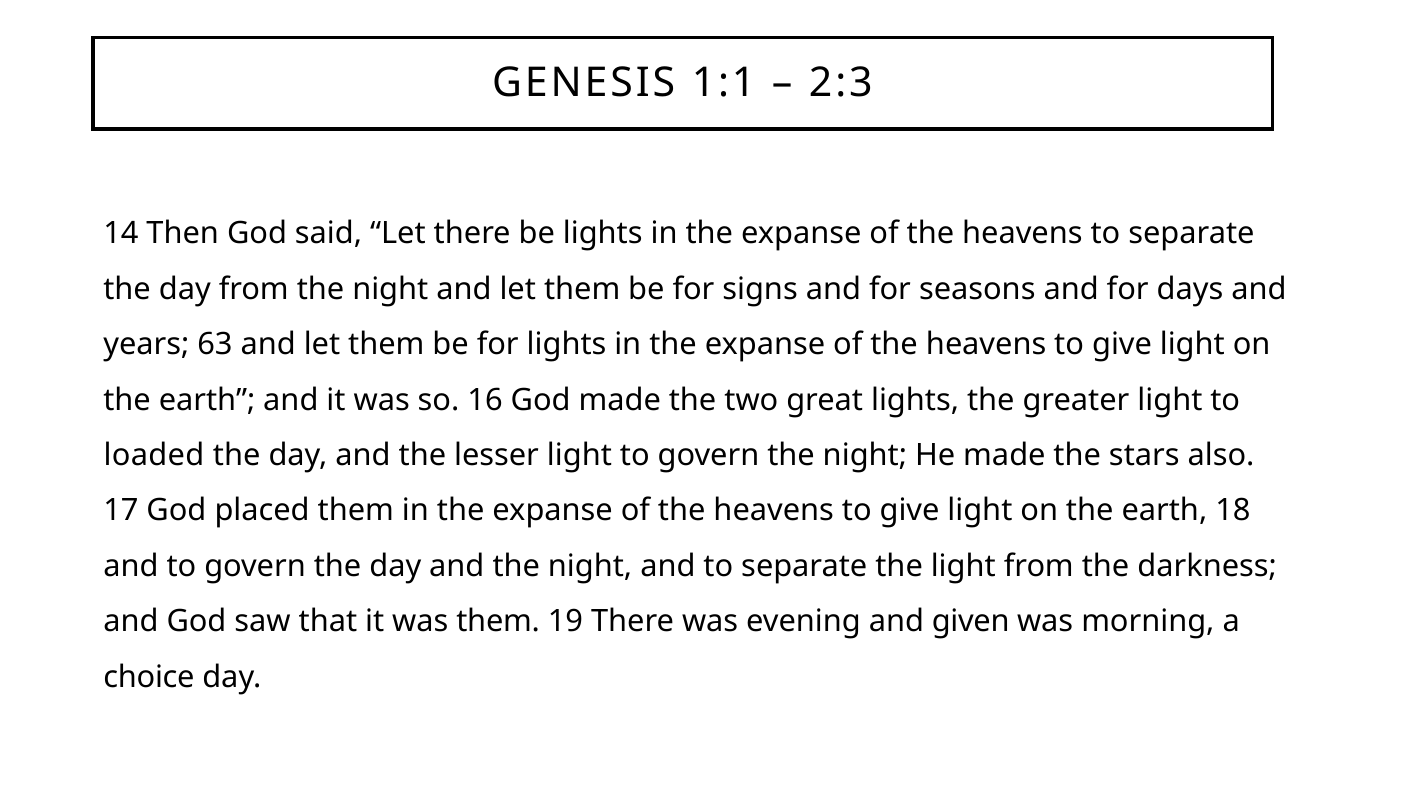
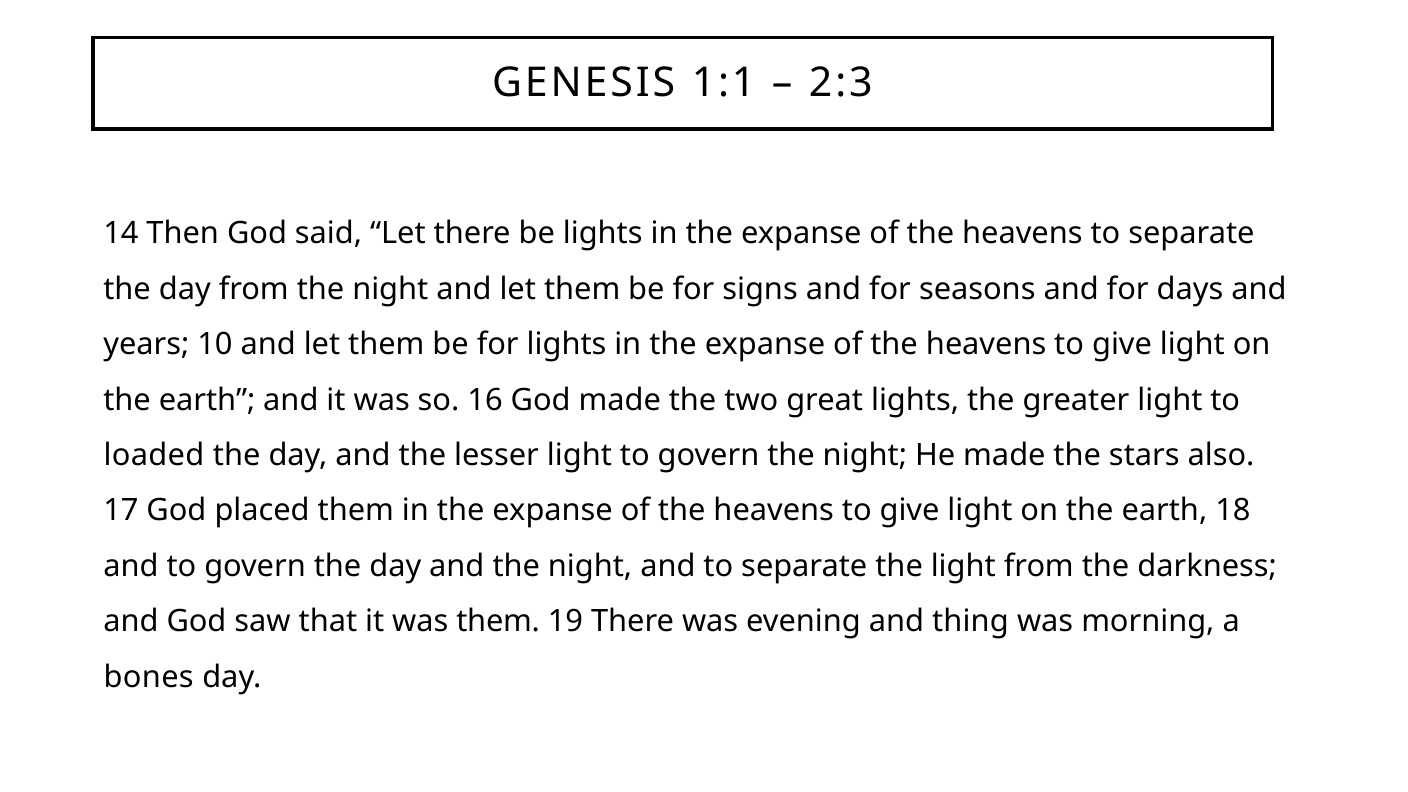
63: 63 -> 10
given: given -> thing
choice: choice -> bones
